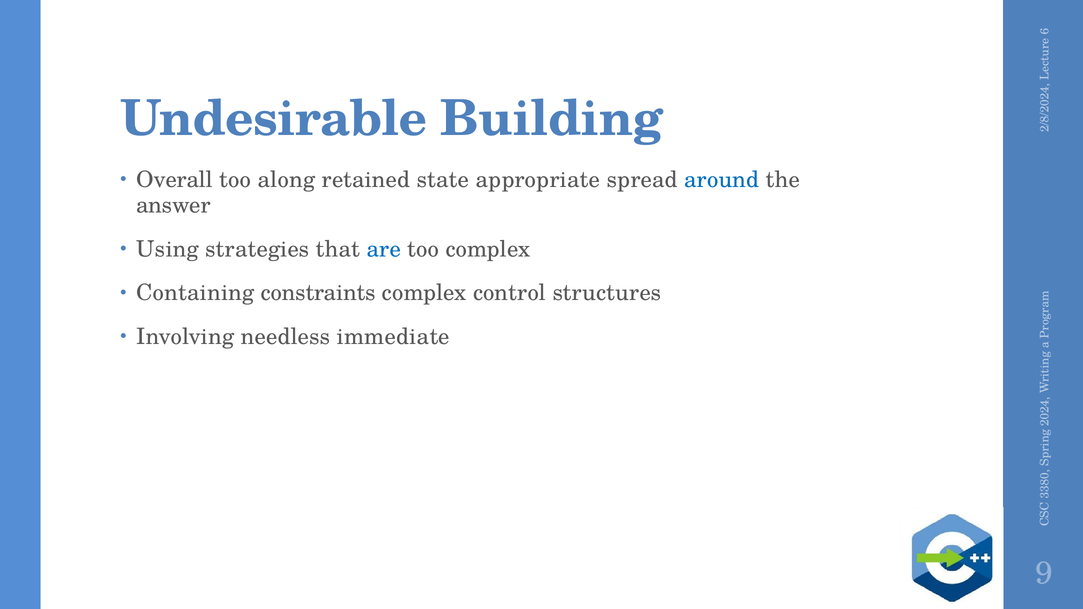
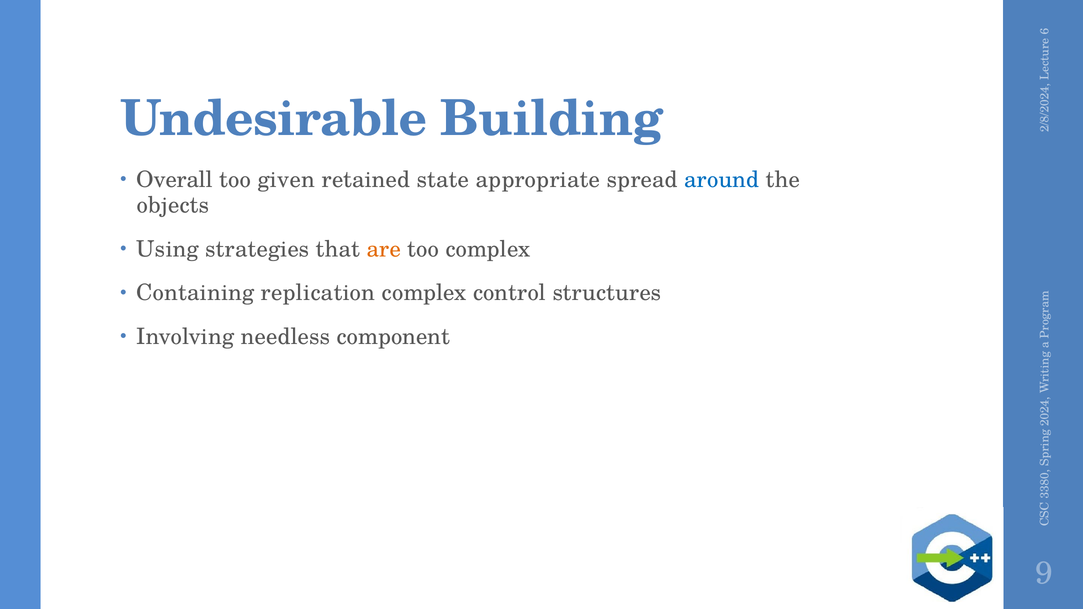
along: along -> given
answer: answer -> objects
are colour: blue -> orange
constraints: constraints -> replication
immediate: immediate -> component
